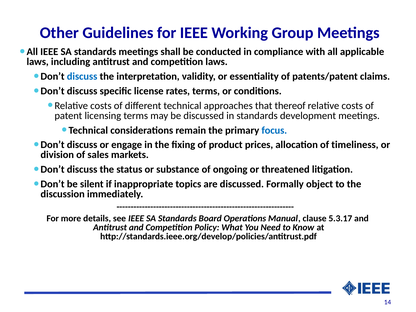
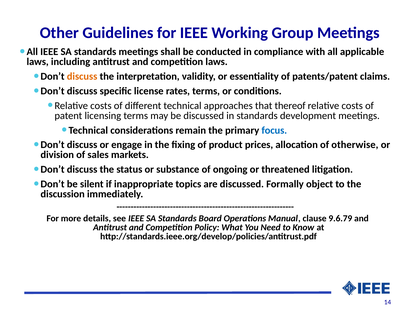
discuss at (82, 76) colour: blue -> orange
timeliness: timeliness -> otherwise
5.3.17: 5.3.17 -> 9.6.79
